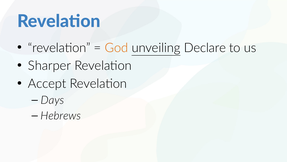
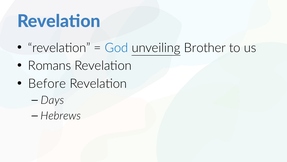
God colour: orange -> blue
Declare: Declare -> Brother
Sharper: Sharper -> Romans
Accept: Accept -> Before
